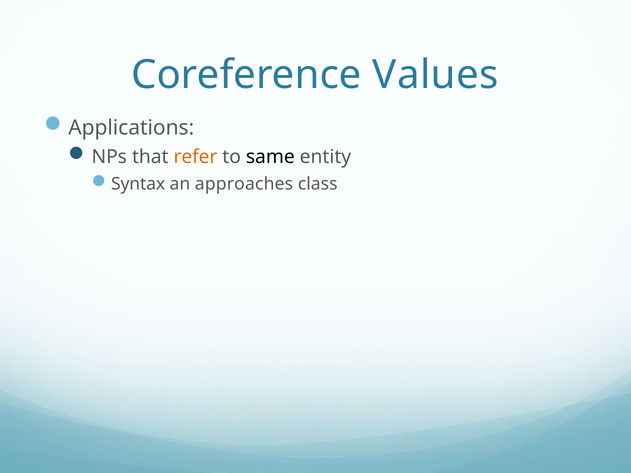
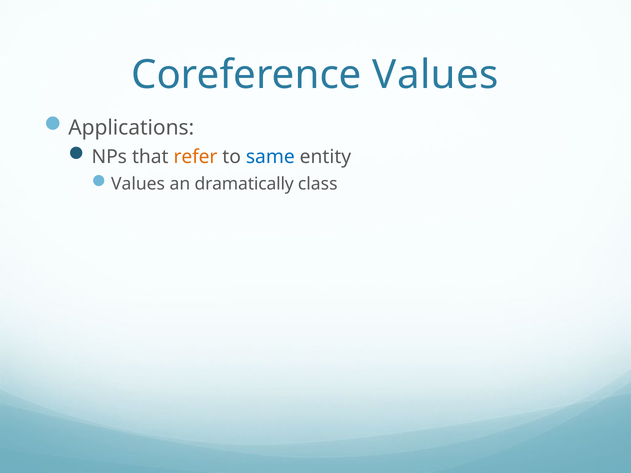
same colour: black -> blue
Syntax at (138, 184): Syntax -> Values
approaches: approaches -> dramatically
